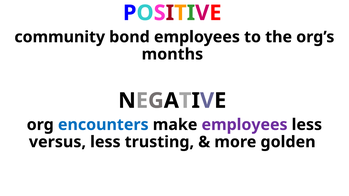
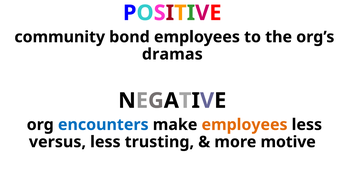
months: months -> dramas
employees at (245, 125) colour: purple -> orange
golden: golden -> motive
